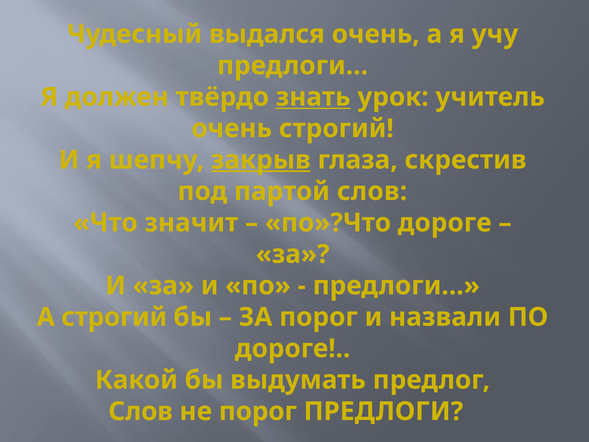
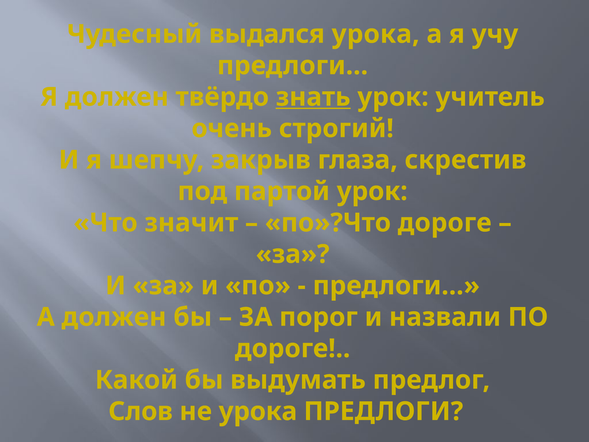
выдался очень: очень -> урока
закрыв underline: present -> none
партой слов: слов -> урок
А строгий: строгий -> должен
не порог: порог -> урока
